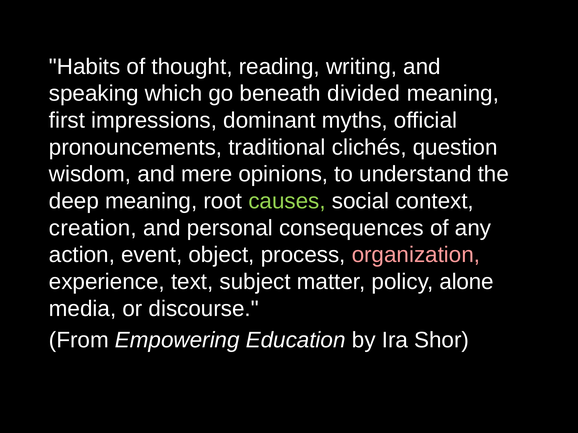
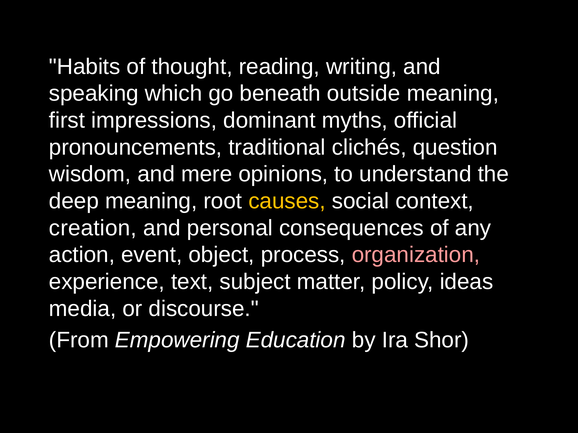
divided: divided -> outside
causes colour: light green -> yellow
alone: alone -> ideas
